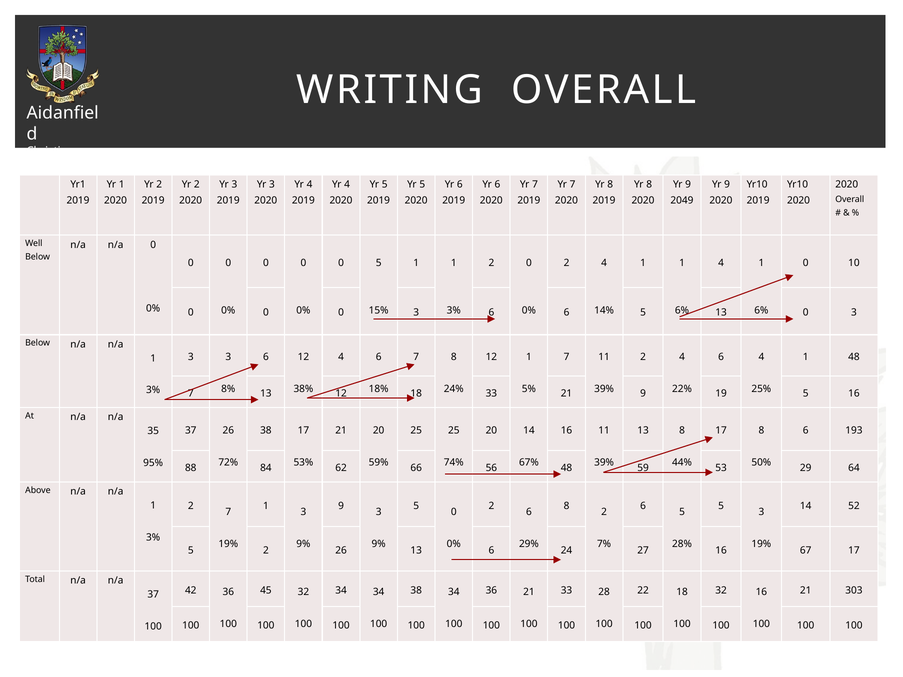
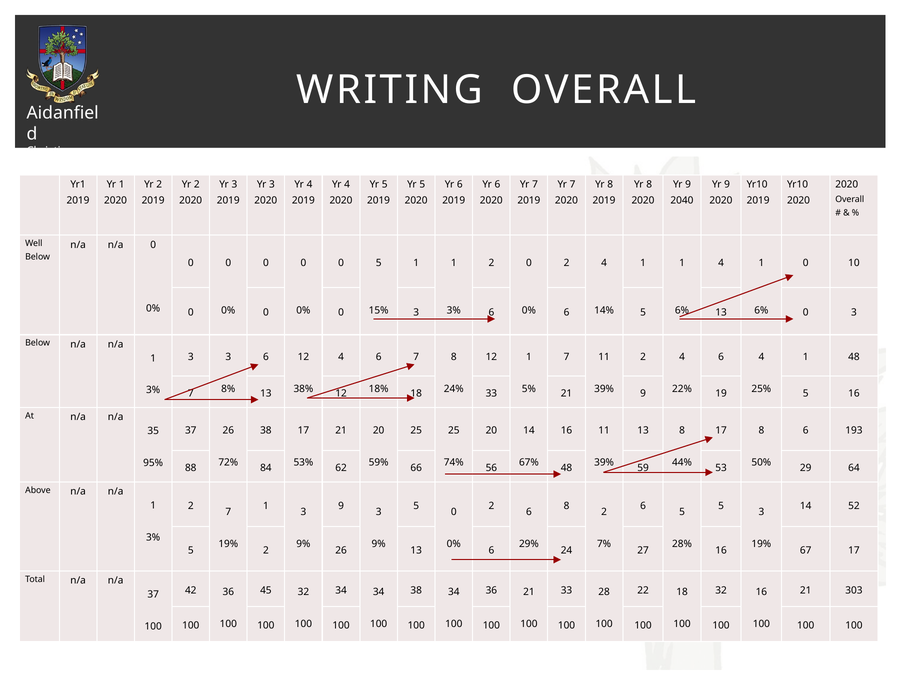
2049: 2049 -> 2040
